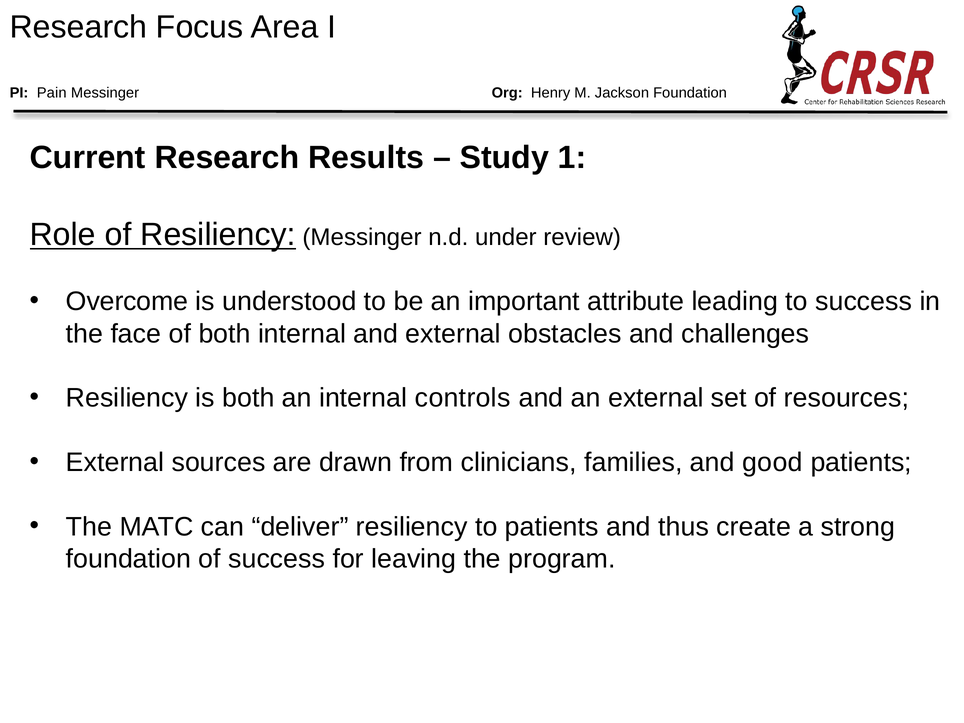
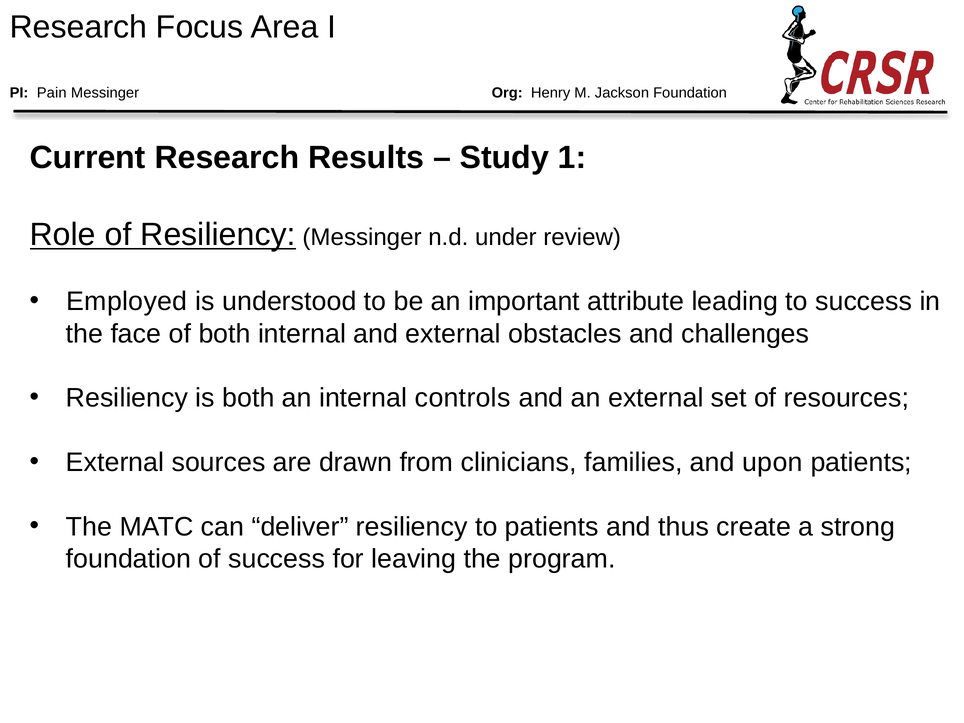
Overcome: Overcome -> Employed
good: good -> upon
